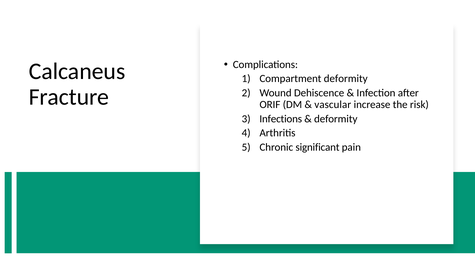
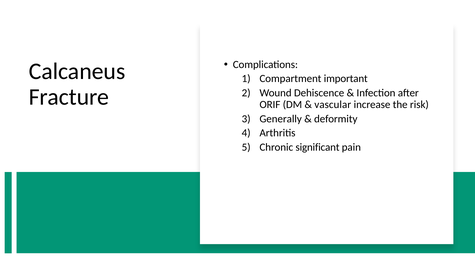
Compartment deformity: deformity -> important
Infections: Infections -> Generally
